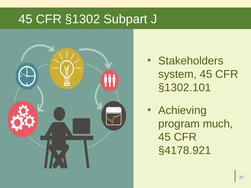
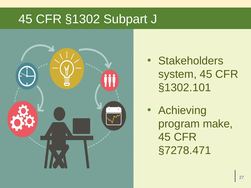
much: much -> make
§4178.921: §4178.921 -> §7278.471
